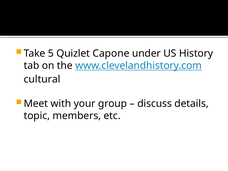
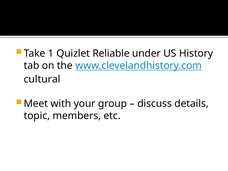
5: 5 -> 1
Capone: Capone -> Reliable
